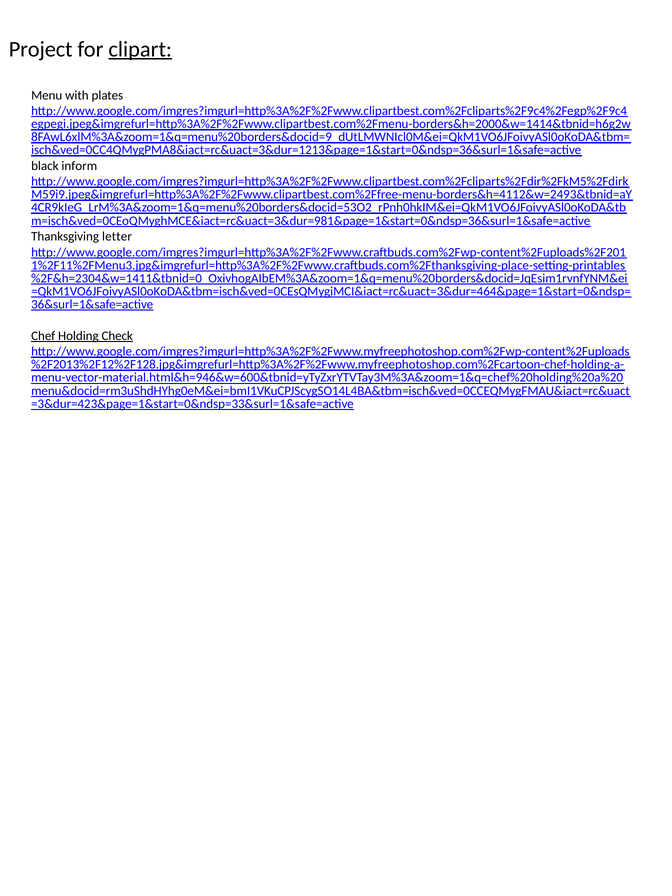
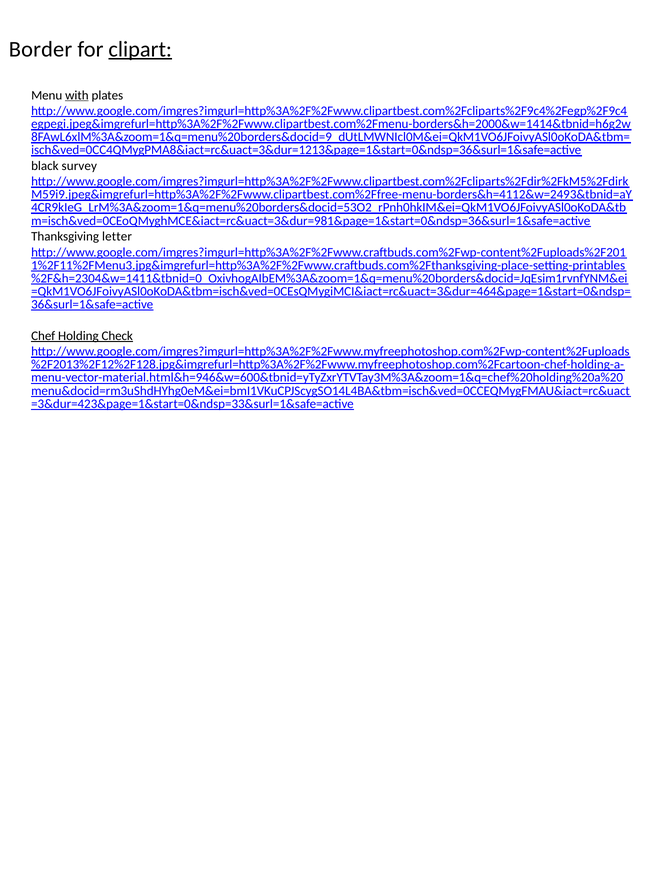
Project: Project -> Border
with underline: none -> present
inform: inform -> survey
